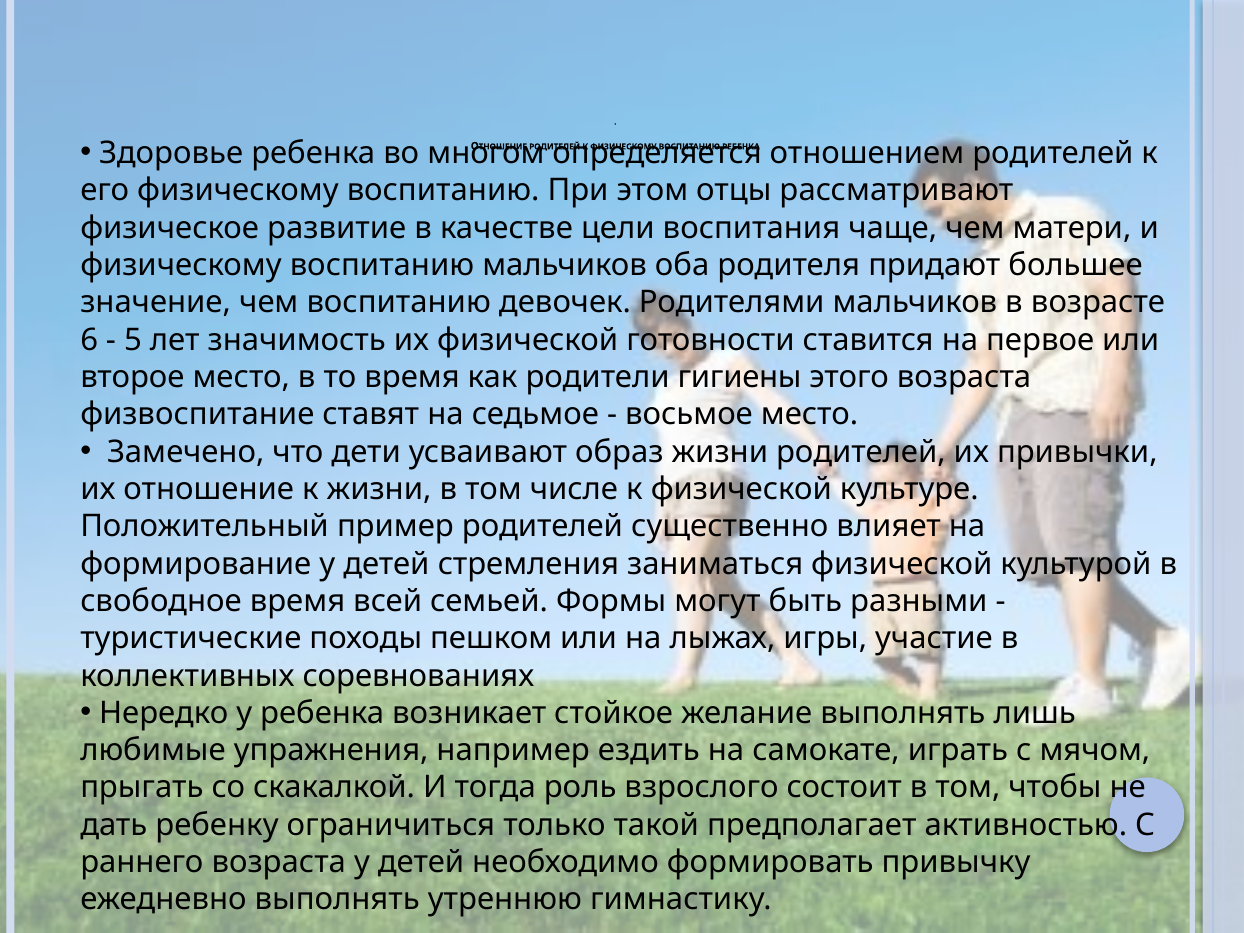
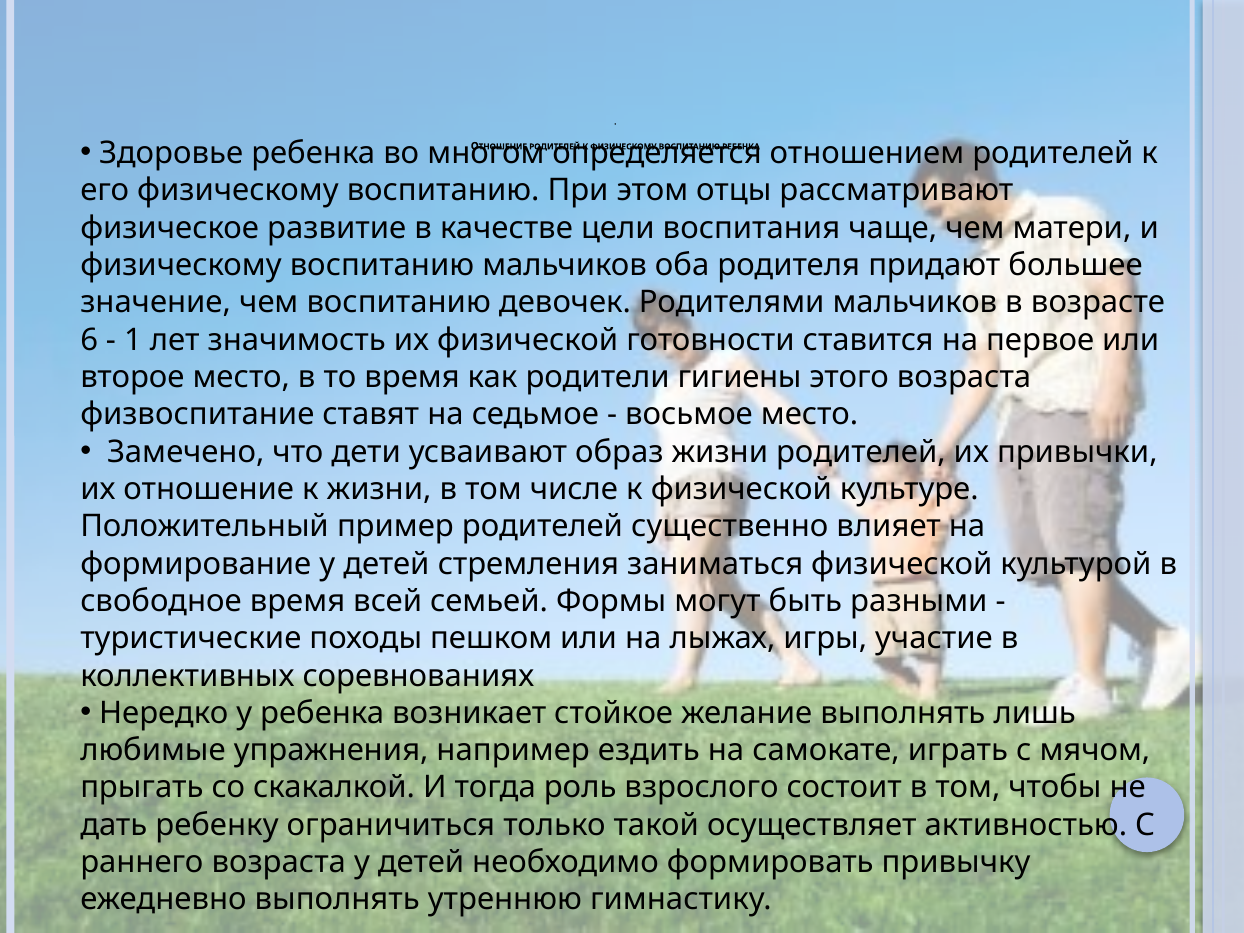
5: 5 -> 1
предполагает: предполагает -> осуществляет
